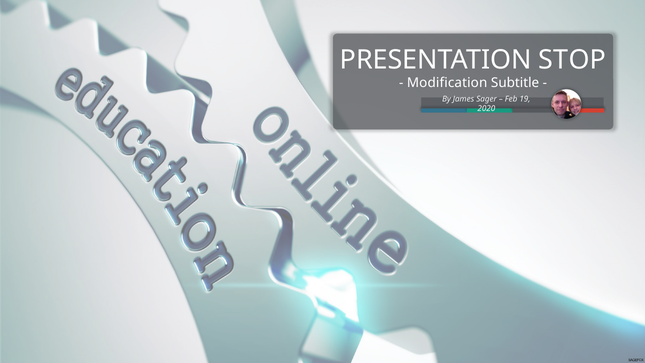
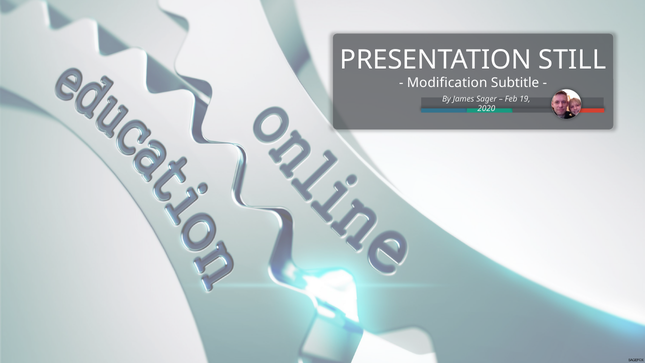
STOP: STOP -> STILL
